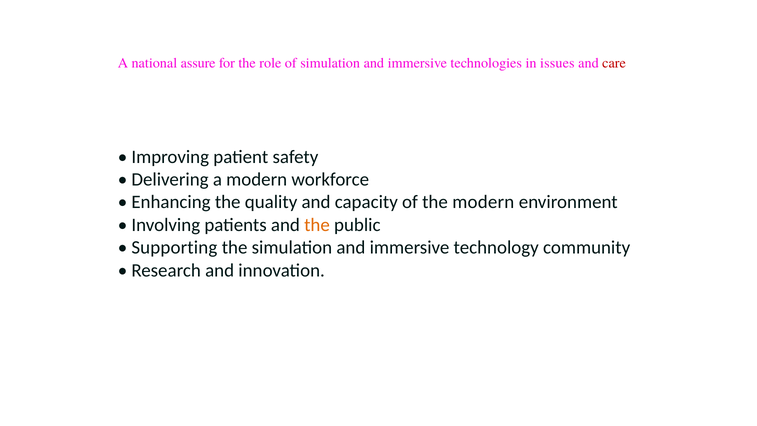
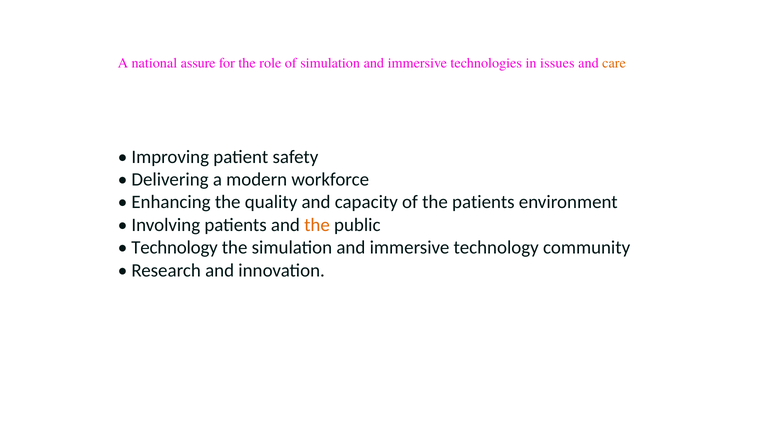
care colour: red -> orange
the modern: modern -> patients
Supporting at (174, 248): Supporting -> Technology
